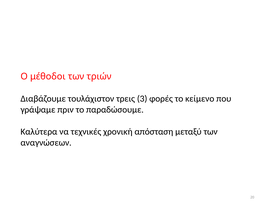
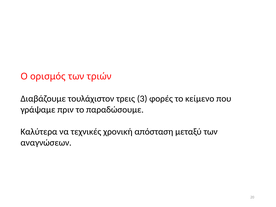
μέθοδοι: μέθοδοι -> ορισμός
